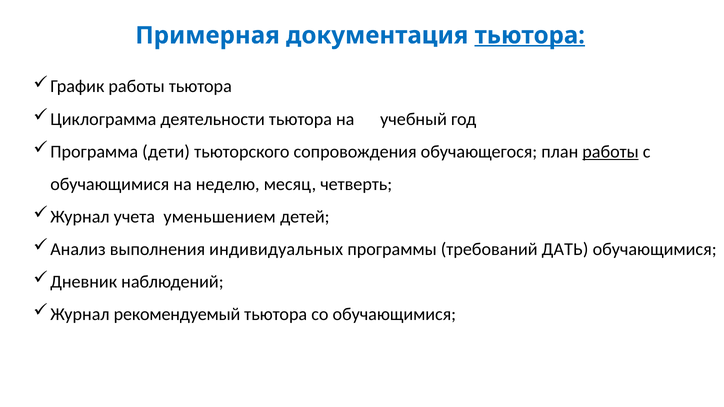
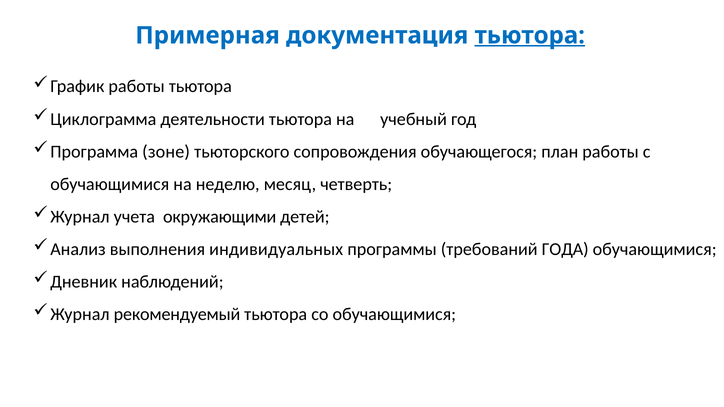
дети: дети -> зоне
работы at (611, 152) underline: present -> none
уменьшением: уменьшением -> окружающими
ДАТЬ: ДАТЬ -> ГОДА
